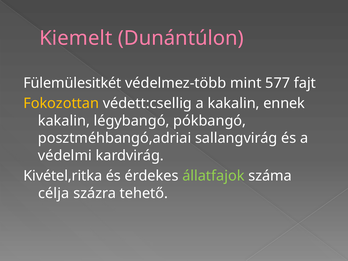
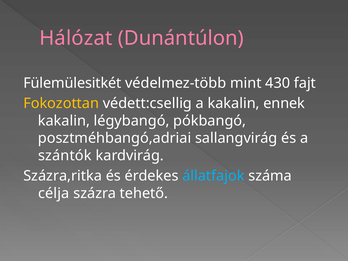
Kiemelt: Kiemelt -> Hálózat
577: 577 -> 430
védelmi: védelmi -> szántók
Kivétel,ritka: Kivétel,ritka -> Százra,ritka
állatfajok colour: light green -> light blue
